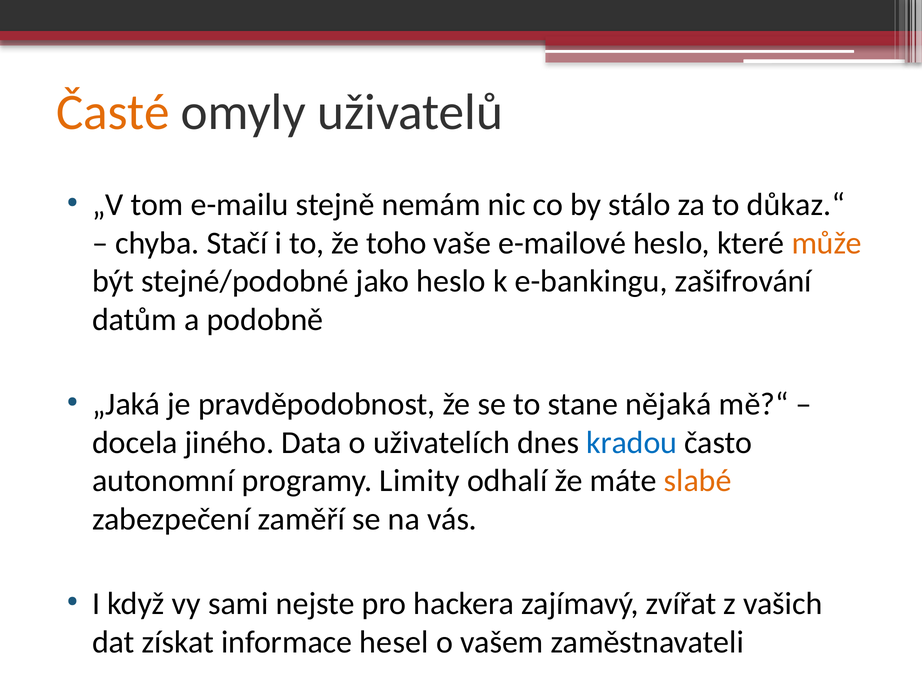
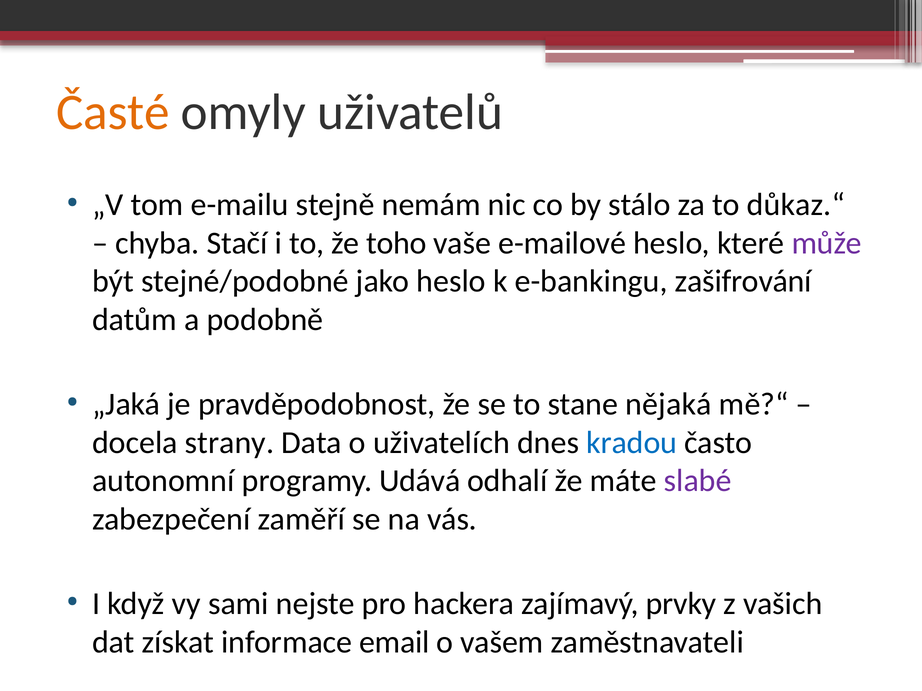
může colour: orange -> purple
jiného: jiného -> strany
Limity: Limity -> Udává
slabé colour: orange -> purple
zvířat: zvířat -> prvky
hesel: hesel -> email
